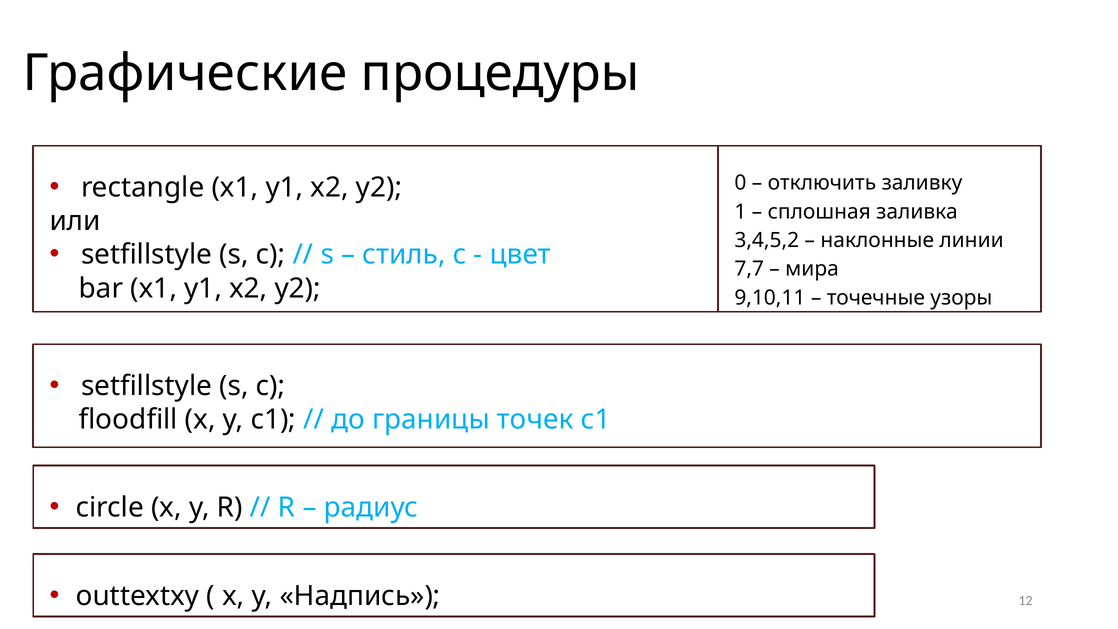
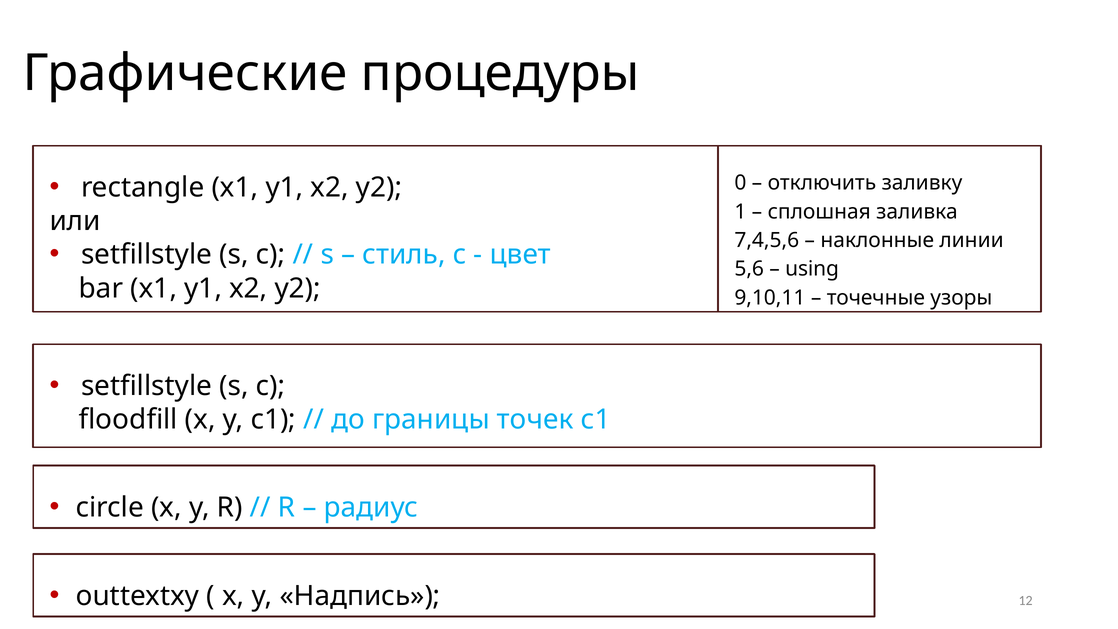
3,4,5,2: 3,4,5,2 -> 7,4,5,6
7,7: 7,7 -> 5,6
мира: мира -> using
